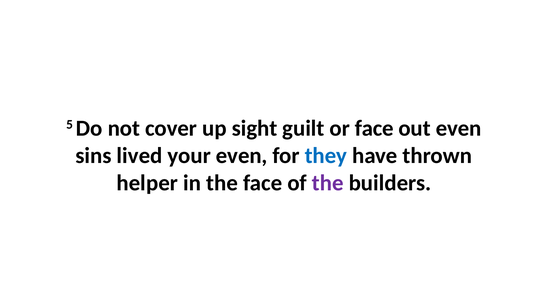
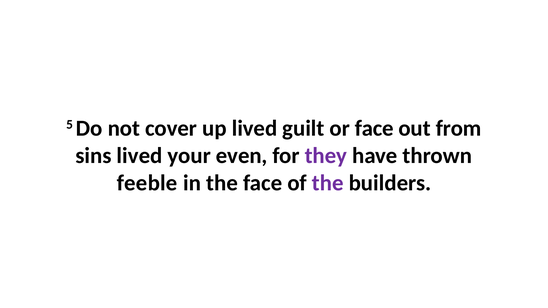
up sight: sight -> lived
out even: even -> from
they colour: blue -> purple
helper: helper -> feeble
